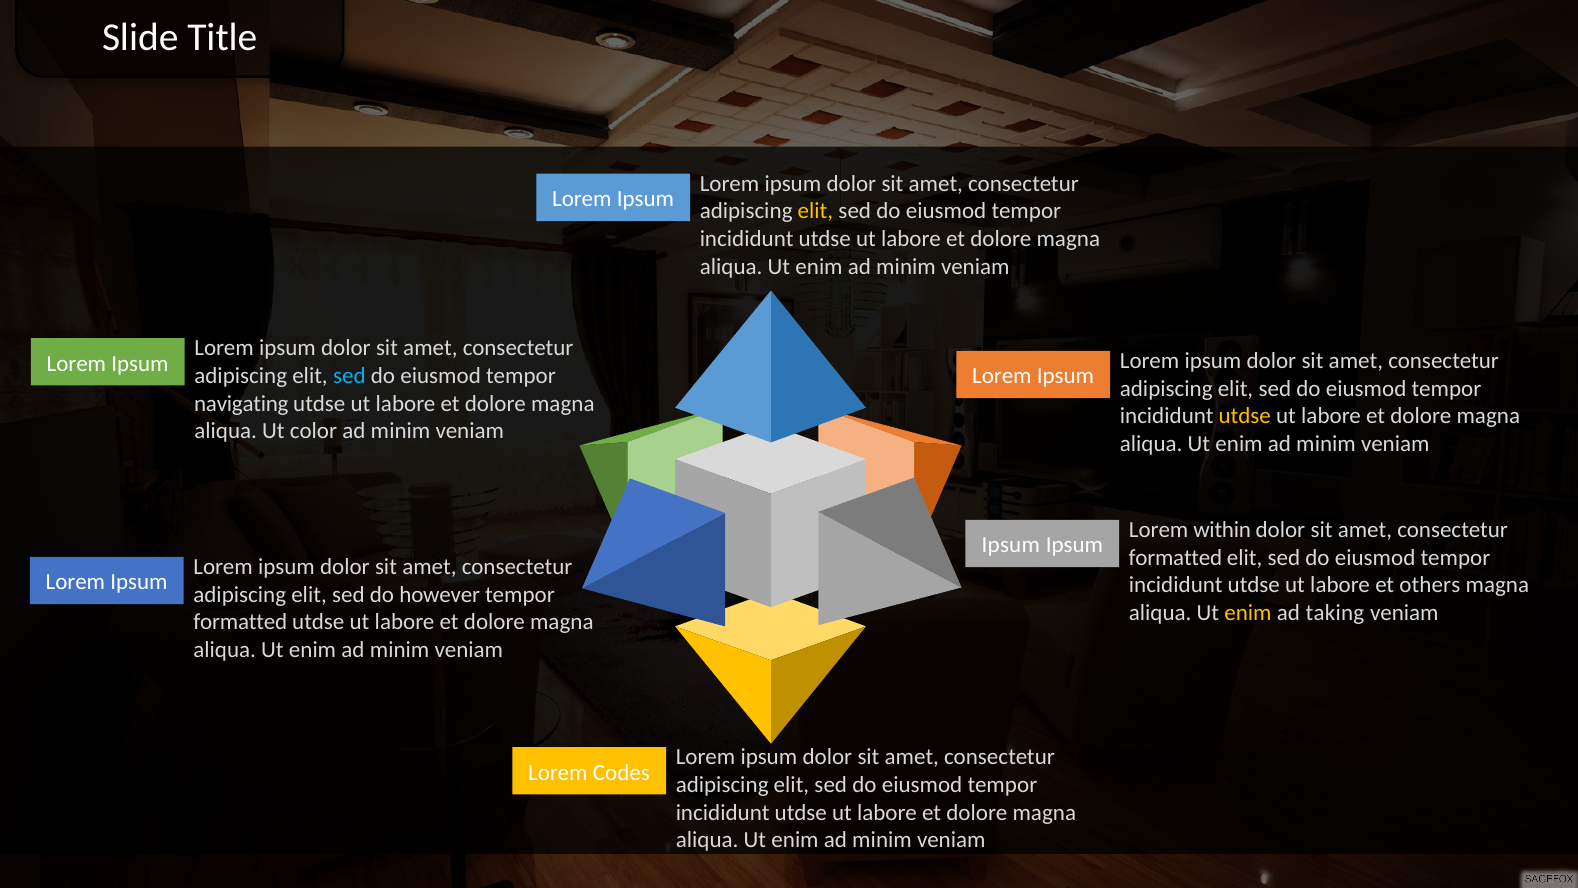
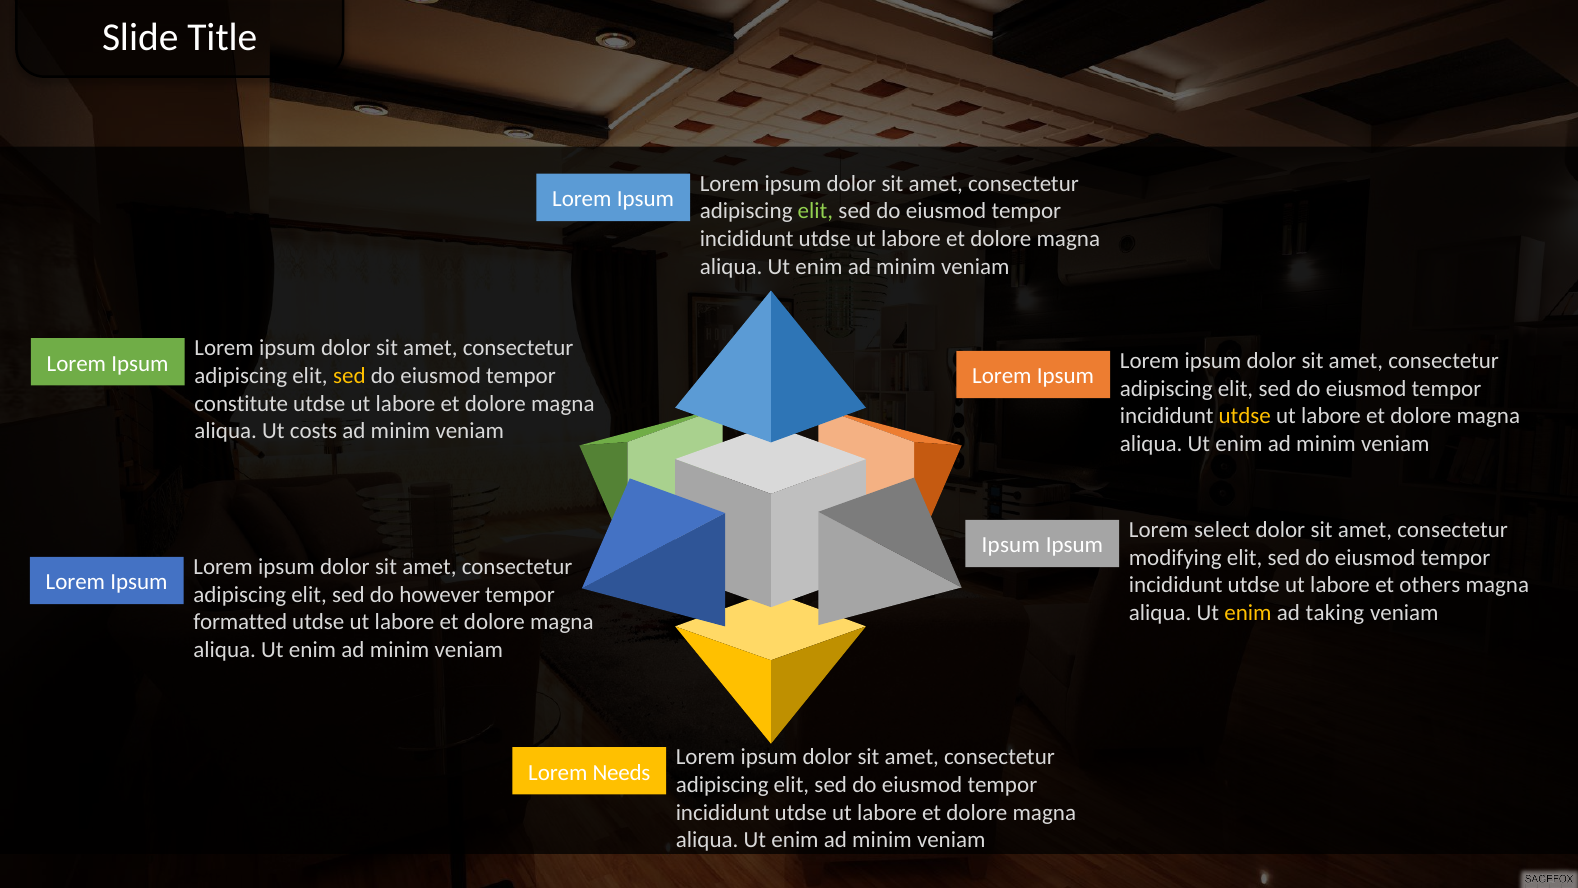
elit at (815, 211) colour: yellow -> light green
sed at (349, 376) colour: light blue -> yellow
navigating: navigating -> constitute
color: color -> costs
within: within -> select
formatted at (1175, 557): formatted -> modifying
Codes: Codes -> Needs
